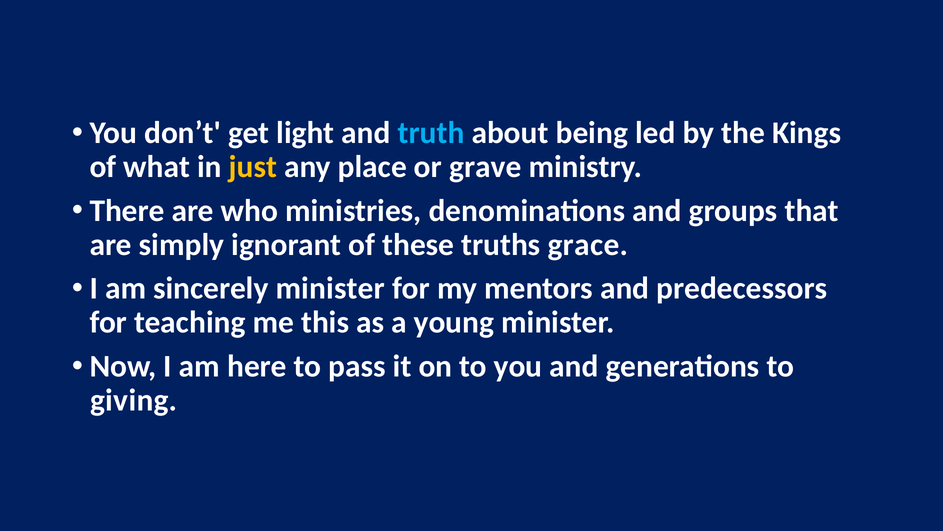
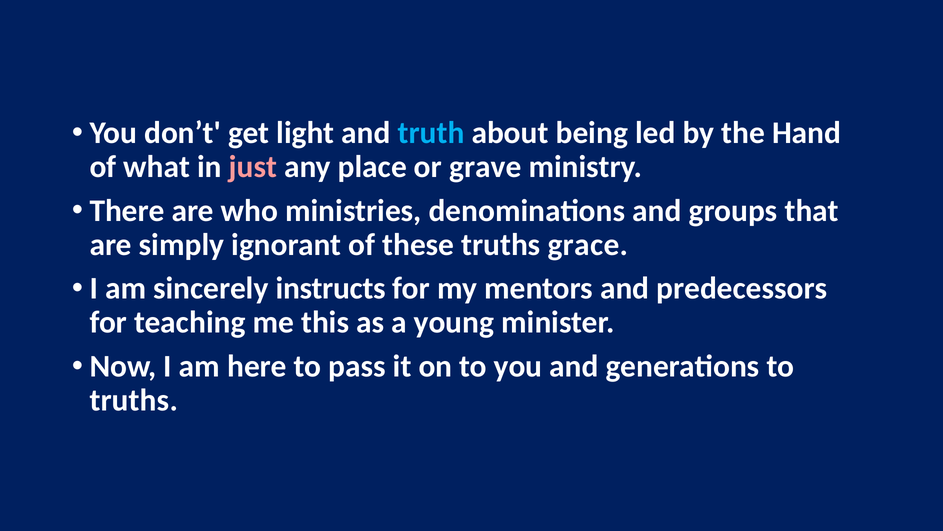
Kings: Kings -> Hand
just colour: yellow -> pink
sincerely minister: minister -> instructs
giving at (134, 400): giving -> truths
